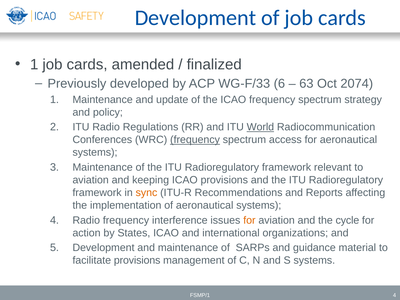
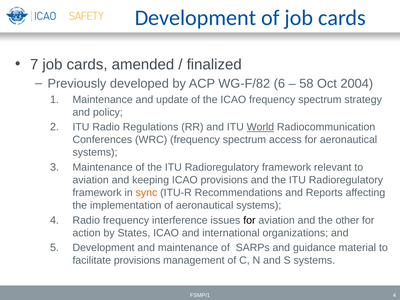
1 at (34, 64): 1 -> 7
WG-F/33: WG-F/33 -> WG-F/82
63: 63 -> 58
2074: 2074 -> 2004
frequency at (195, 140) underline: present -> none
for at (249, 220) colour: orange -> black
cycle: cycle -> other
